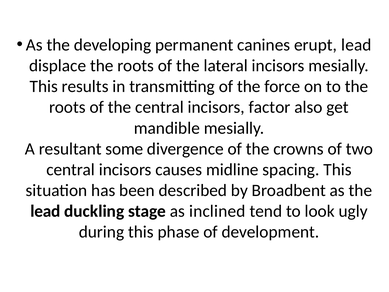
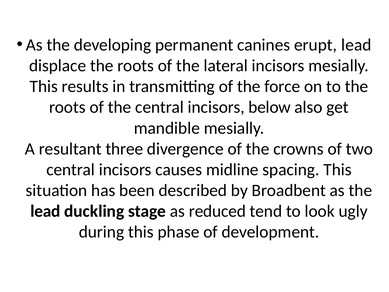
factor: factor -> below
some: some -> three
inclined: inclined -> reduced
